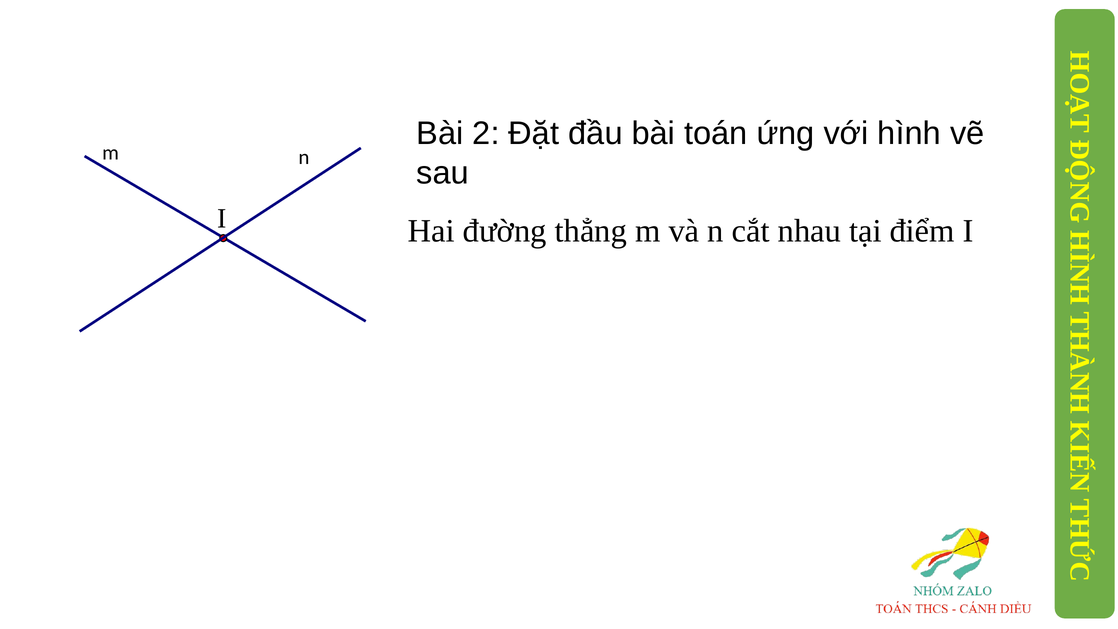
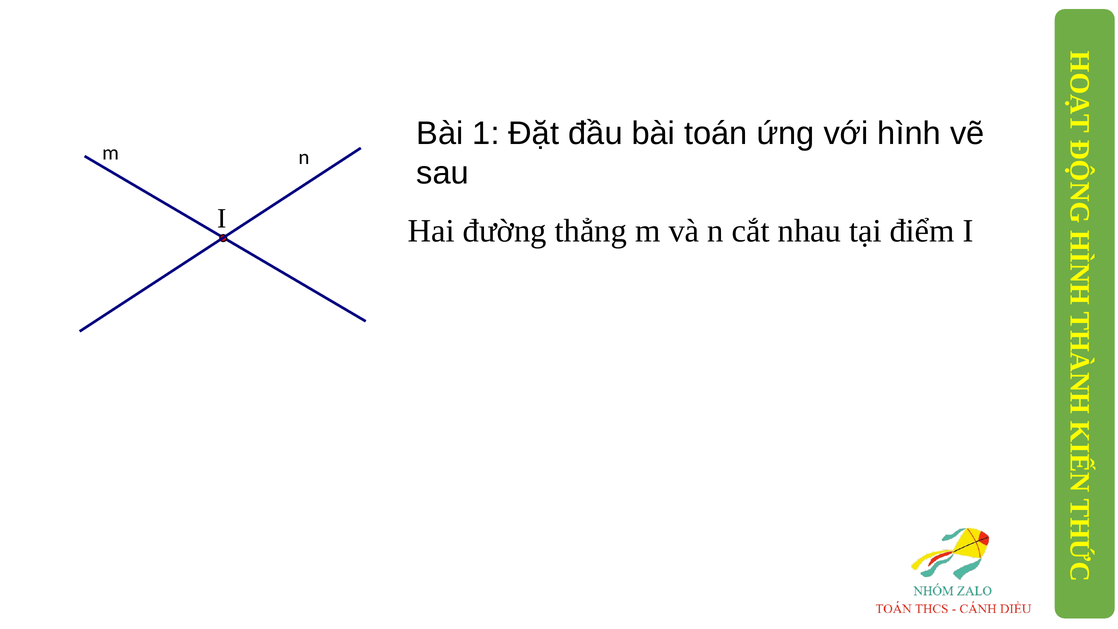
2: 2 -> 1
